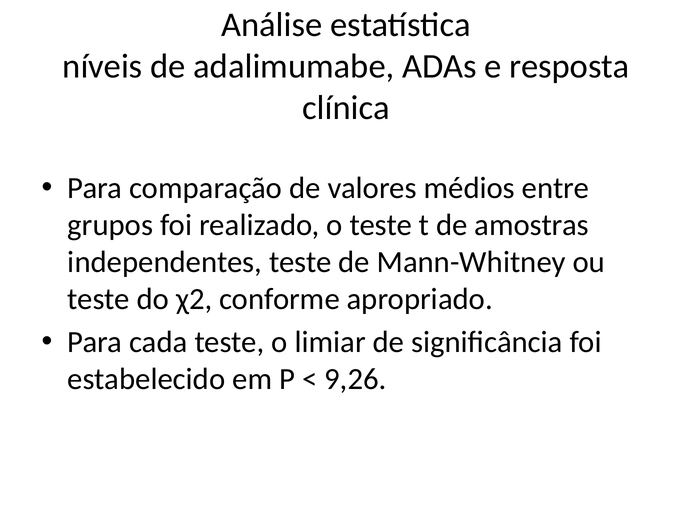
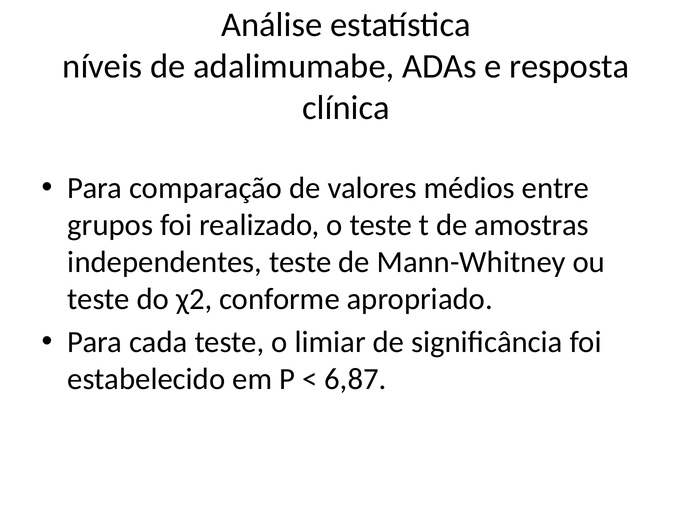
9,26: 9,26 -> 6,87
